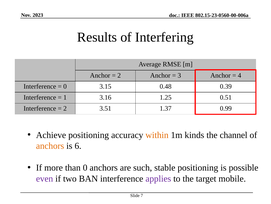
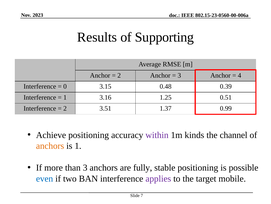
Interfering: Interfering -> Supporting
within colour: orange -> purple
is 6: 6 -> 1
than 0: 0 -> 3
such: such -> fully
even colour: purple -> blue
